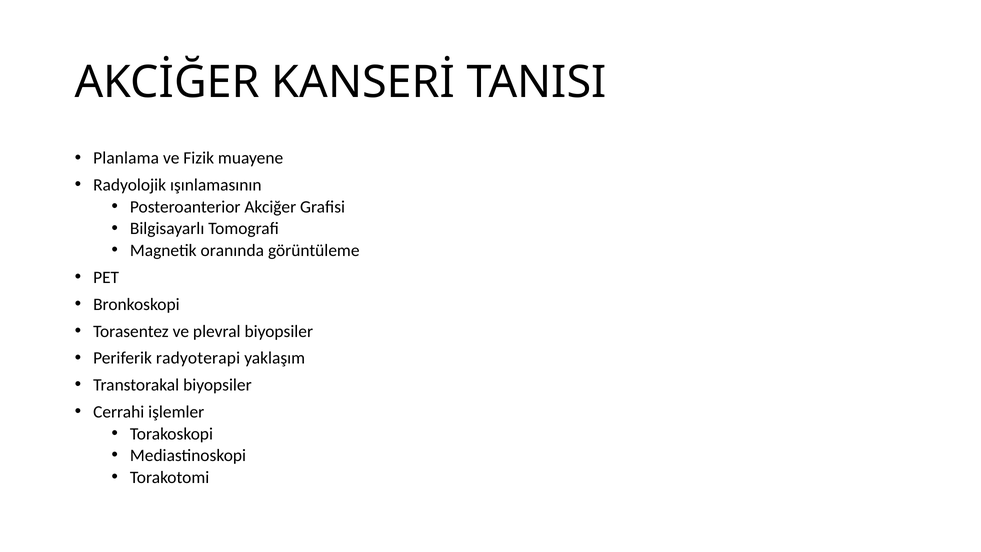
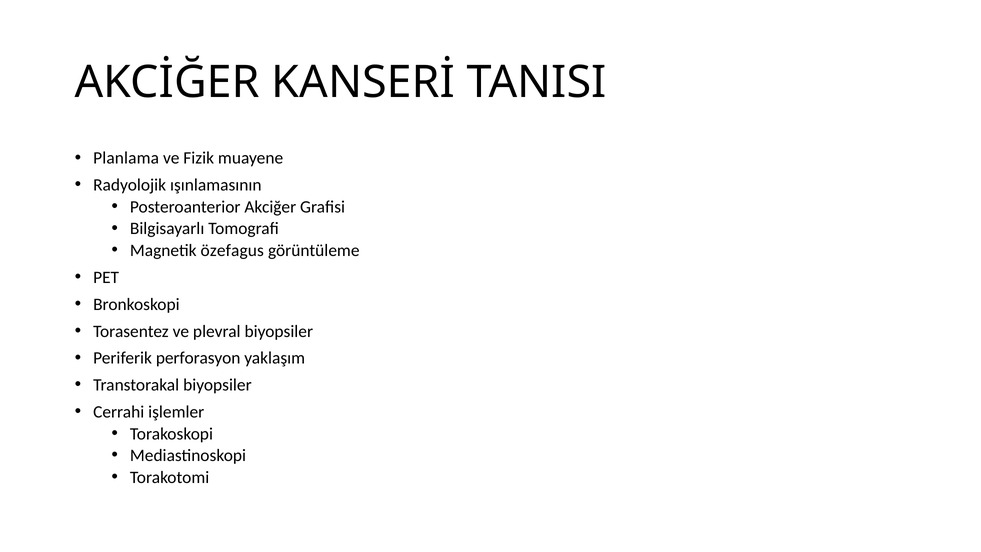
oranında: oranında -> özefagus
radyoterapi: radyoterapi -> perforasyon
